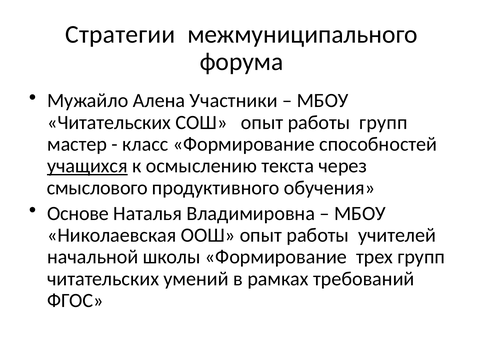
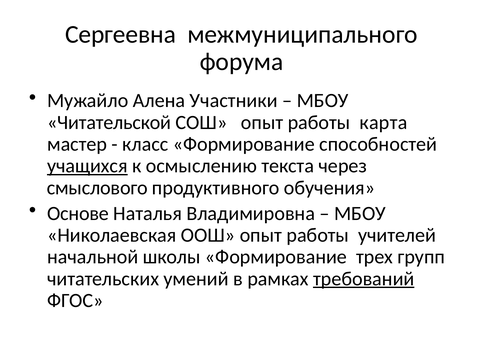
Стратегии: Стратегии -> Сергеевна
Читательских at (109, 122): Читательских -> Читательской
работы групп: групп -> карта
требований underline: none -> present
